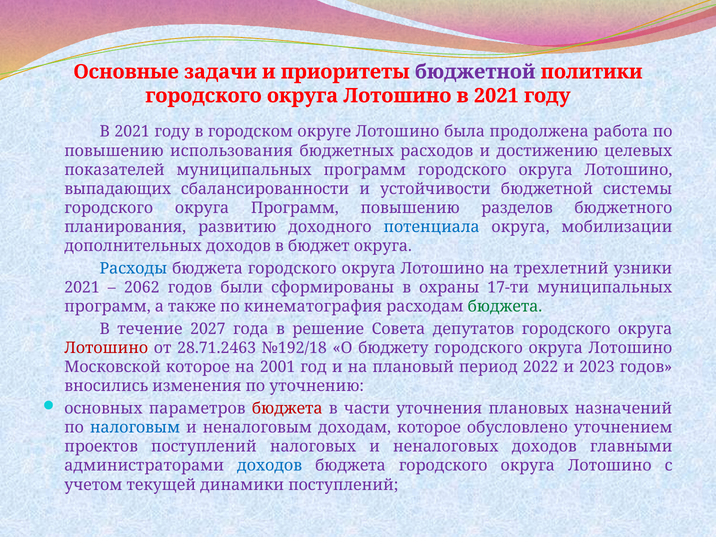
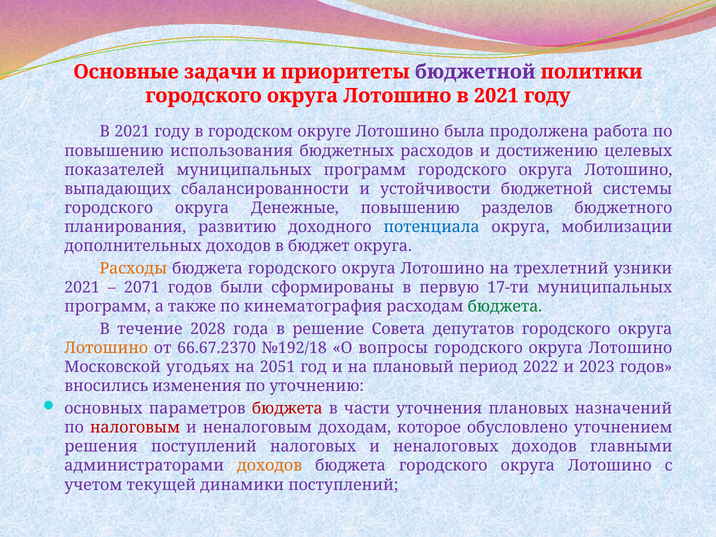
округа Программ: Программ -> Денежные
Расходы colour: blue -> orange
2062: 2062 -> 2071
охраны: охраны -> первую
2027: 2027 -> 2028
Лотошино at (106, 348) colour: red -> orange
28.71.2463: 28.71.2463 -> 66.67.2370
бюджету: бюджету -> вопросы
Московской которое: которое -> угодьях
2001: 2001 -> 2051
налоговым colour: blue -> red
проектов: проектов -> решения
доходов at (270, 466) colour: blue -> orange
